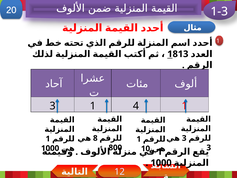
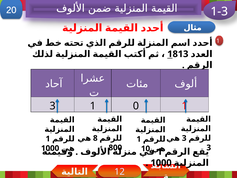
4: 4 -> 0
